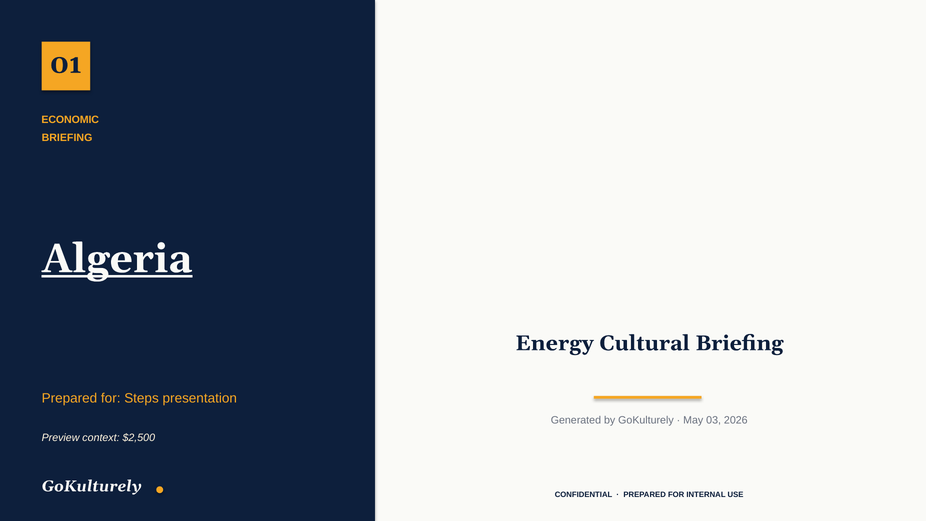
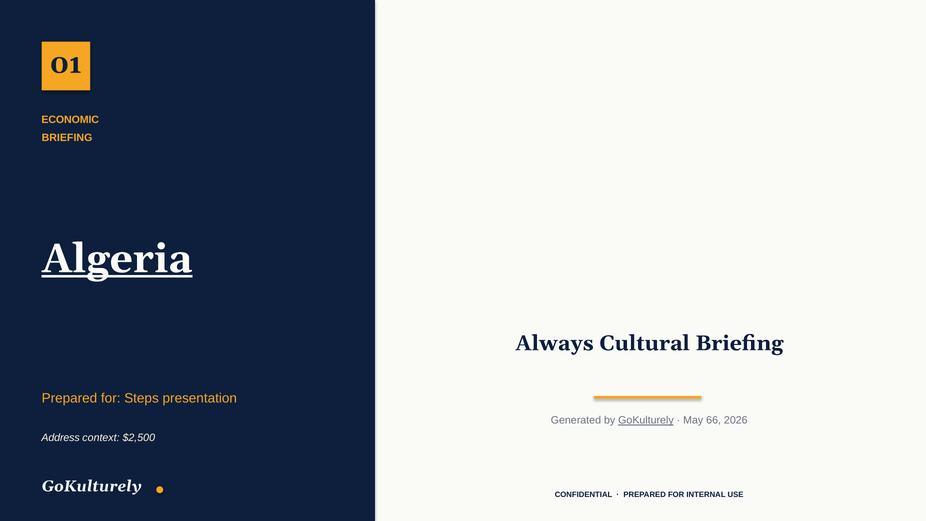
Energy: Energy -> Always
GoKulturely at (646, 420) underline: none -> present
03: 03 -> 66
Preview: Preview -> Address
